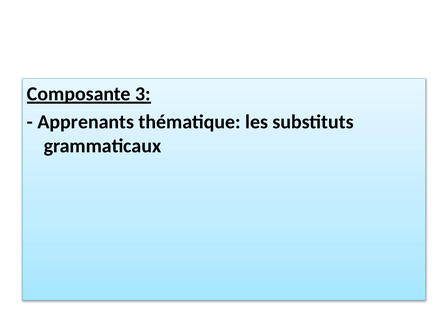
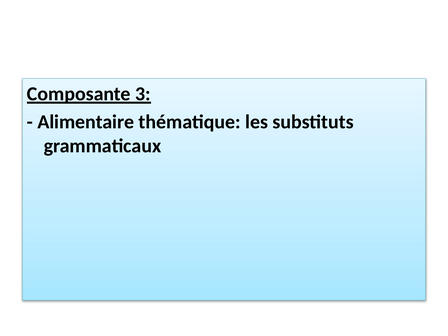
Apprenants: Apprenants -> Alimentaire
